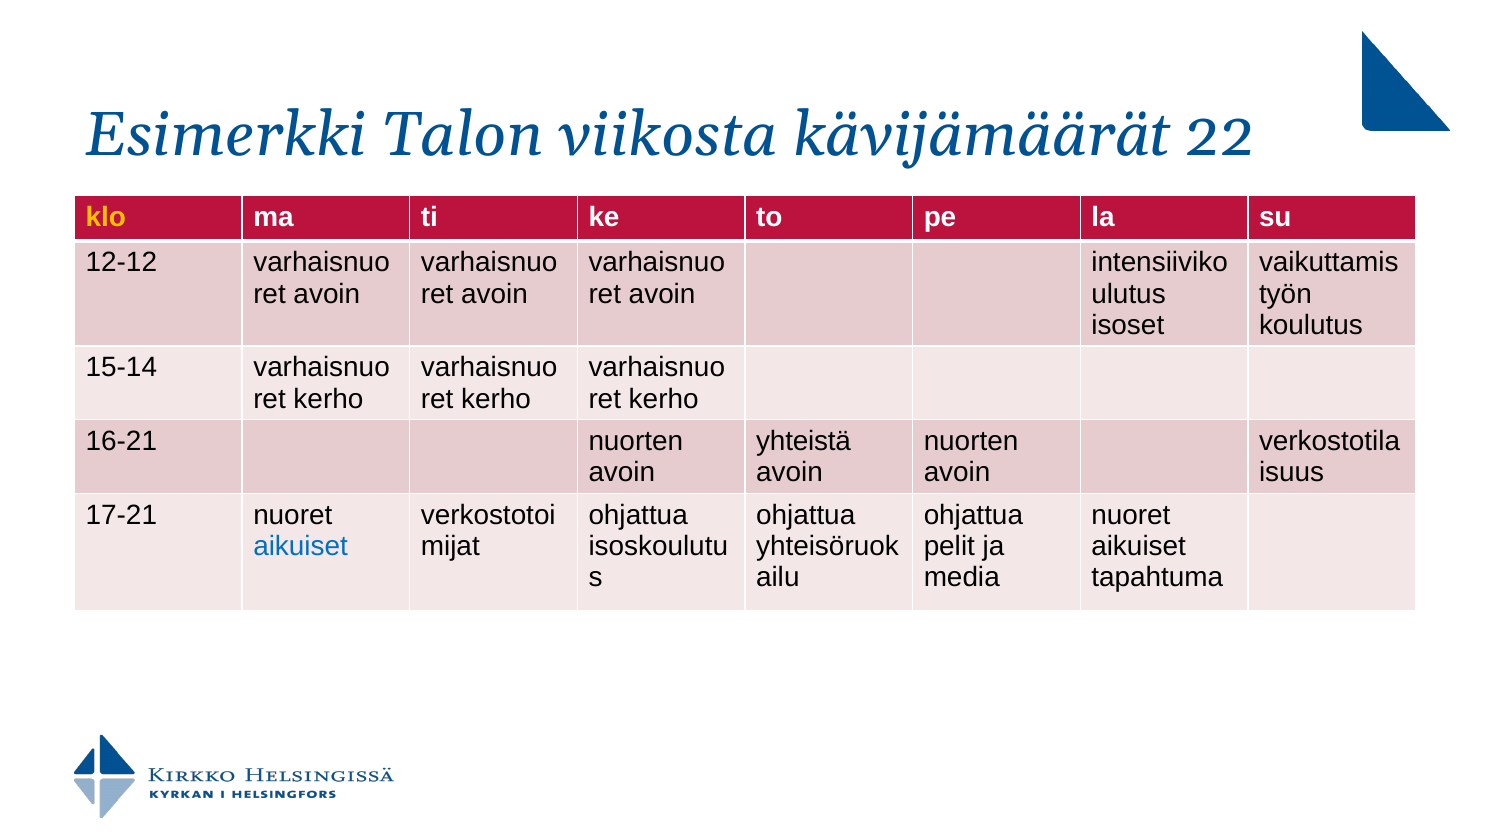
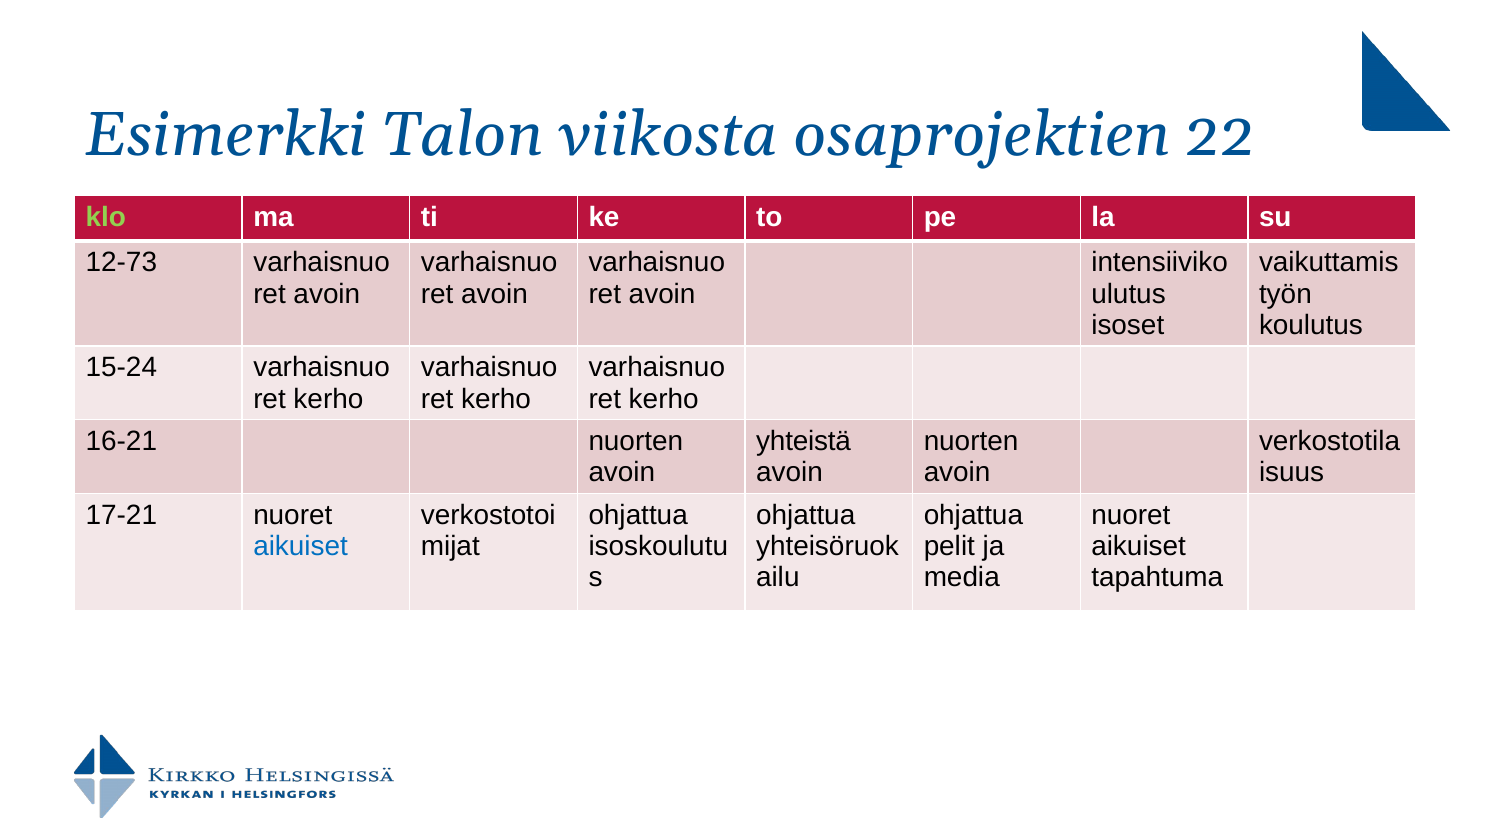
kävijämäärät: kävijämäärät -> osaprojektien
klo colour: yellow -> light green
12-12: 12-12 -> 12-73
15-14: 15-14 -> 15-24
